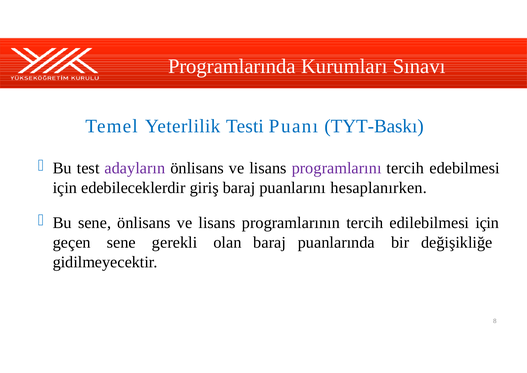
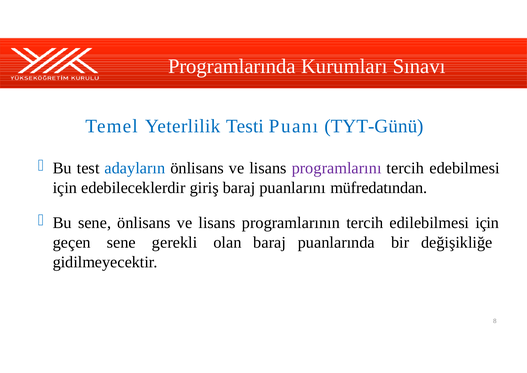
TYT-Baskı: TYT-Baskı -> TYT-Günü
adayların colour: purple -> blue
hesaplanırken: hesaplanırken -> müfredatından
